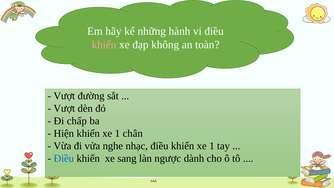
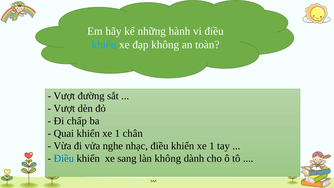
khiển at (104, 45) colour: pink -> light blue
Hiện: Hiện -> Quai
làn ngược: ngược -> không
